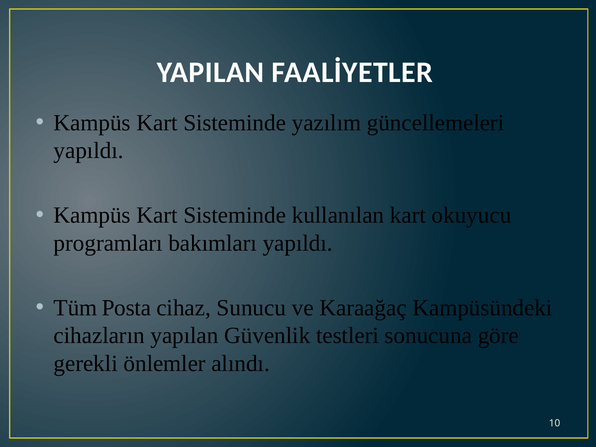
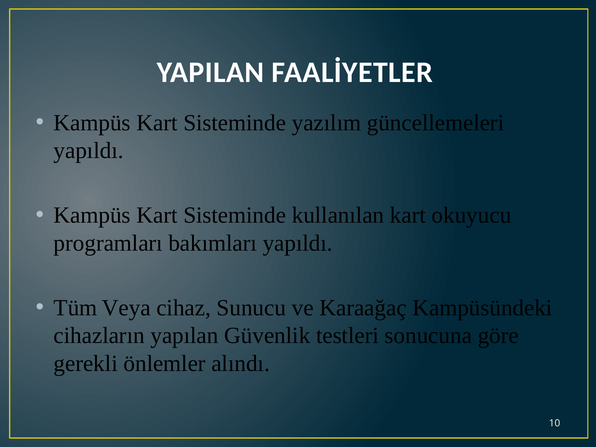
Posta: Posta -> Veya
